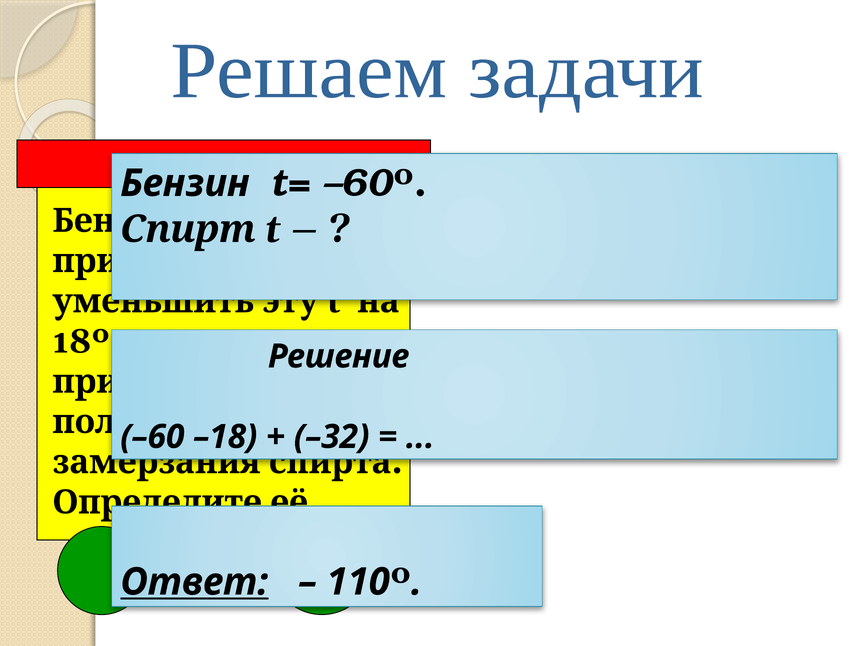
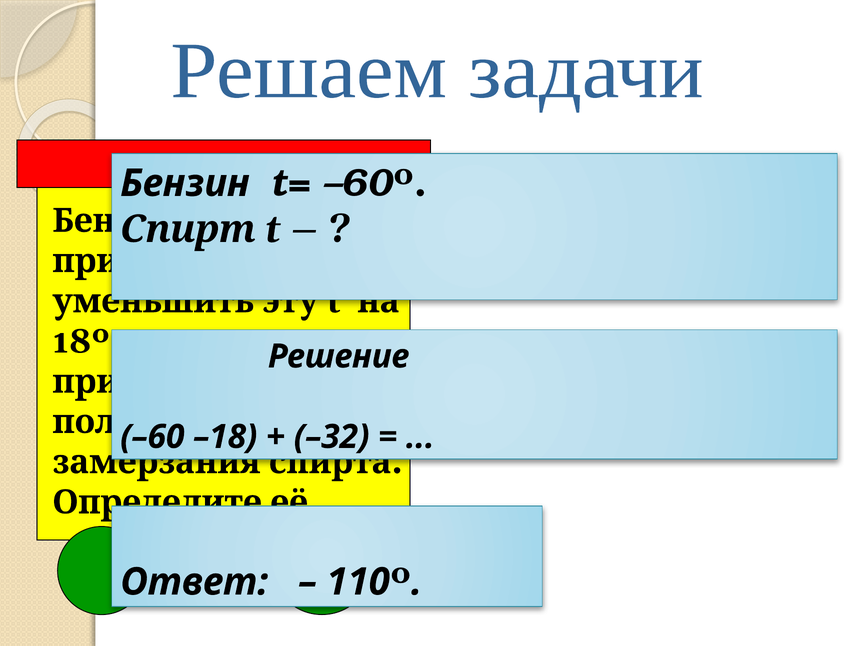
Ответ underline: present -> none
